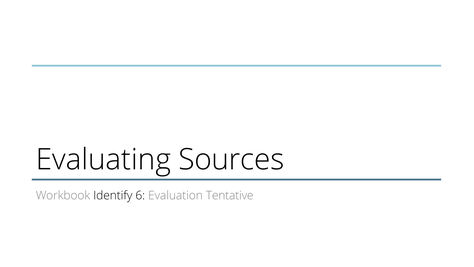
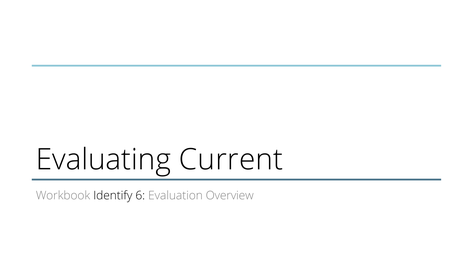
Sources: Sources -> Current
Tentative: Tentative -> Overview
